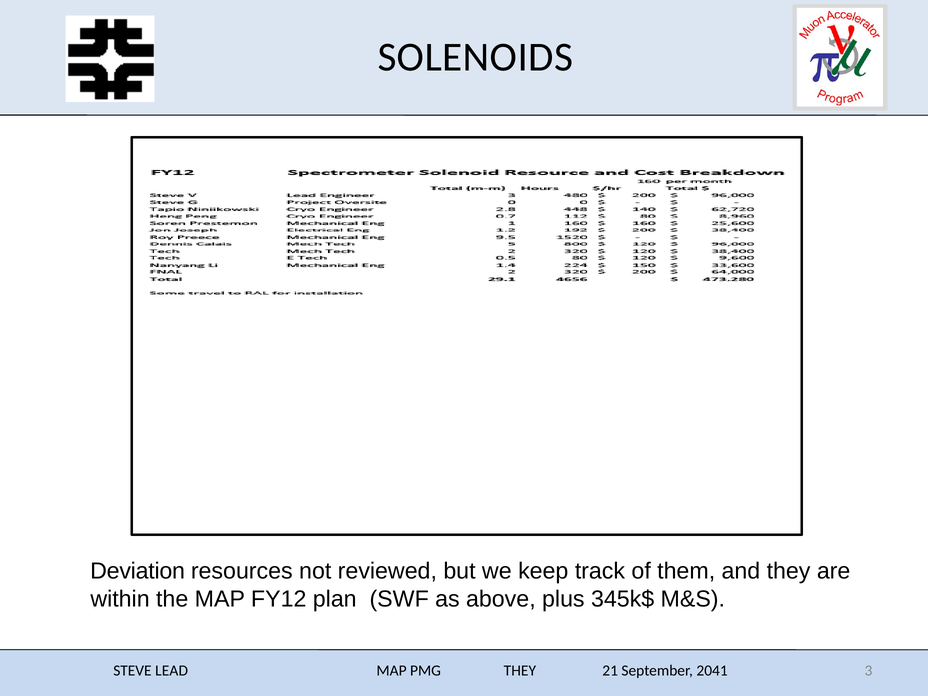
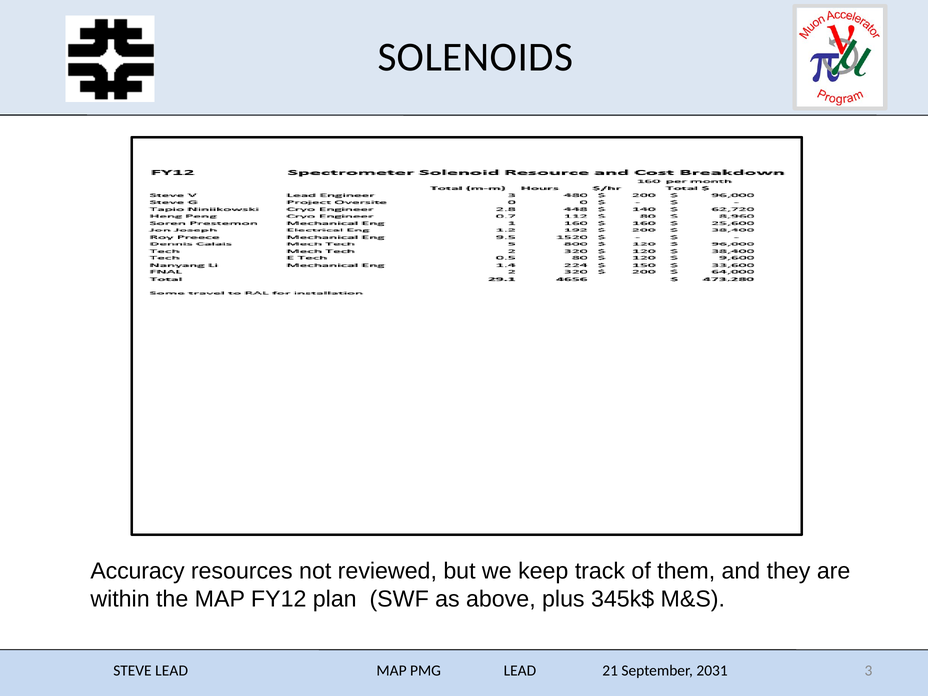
Deviation: Deviation -> Accuracy
PMG THEY: THEY -> LEAD
2041: 2041 -> 2031
